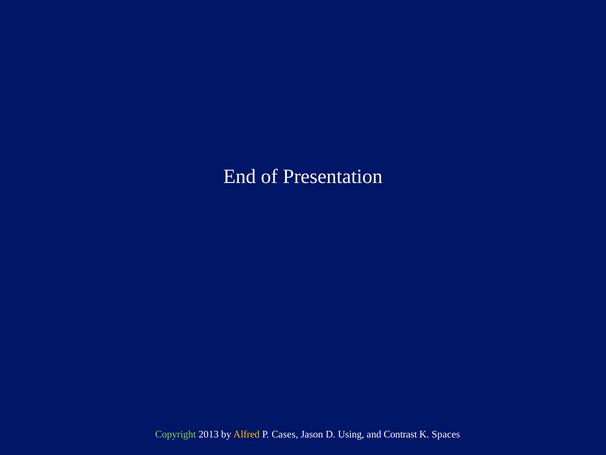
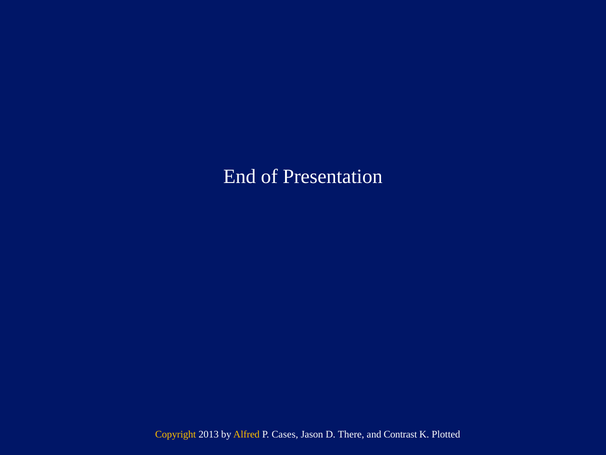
Copyright colour: light green -> yellow
Using: Using -> There
Spaces: Spaces -> Plotted
